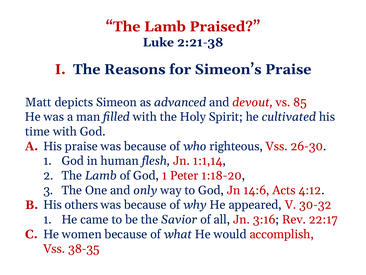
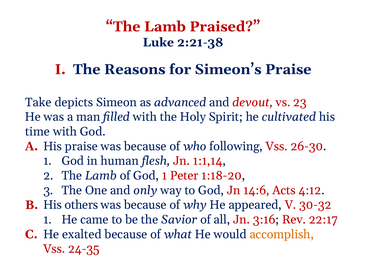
Matt: Matt -> Take
85: 85 -> 23
righteous: righteous -> following
women: women -> exalted
accomplish colour: red -> orange
38-35: 38-35 -> 24-35
